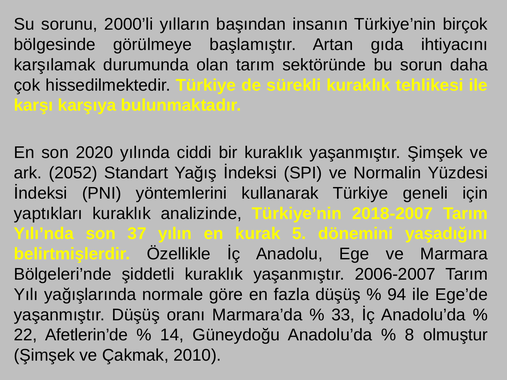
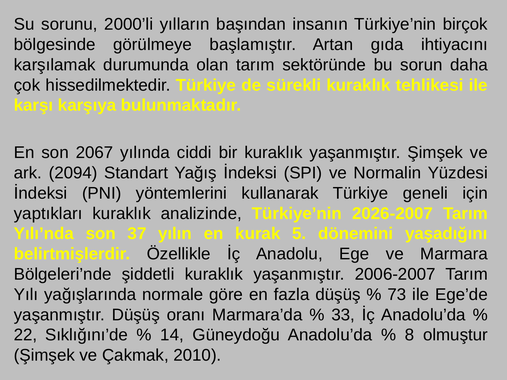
2020: 2020 -> 2067
2052: 2052 -> 2094
2018-2007: 2018-2007 -> 2026-2007
94: 94 -> 73
Afetlerin’de: Afetlerin’de -> Sıklığını’de
